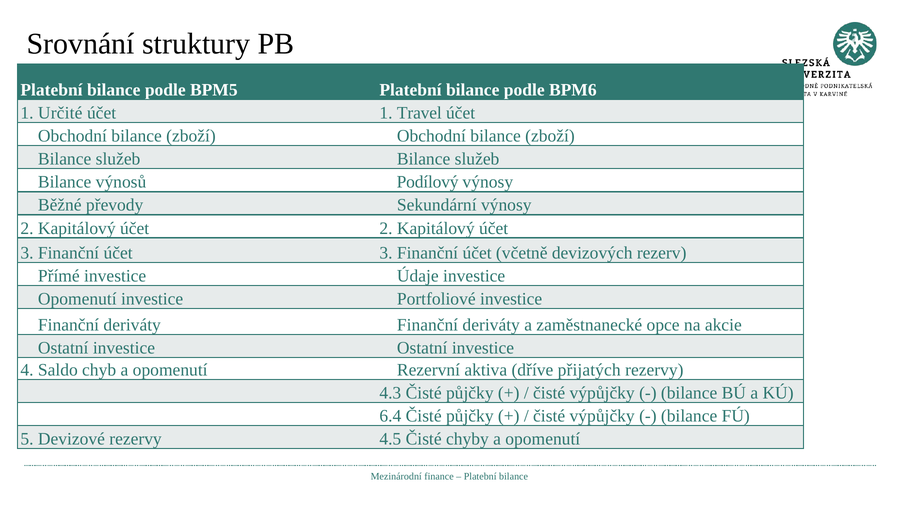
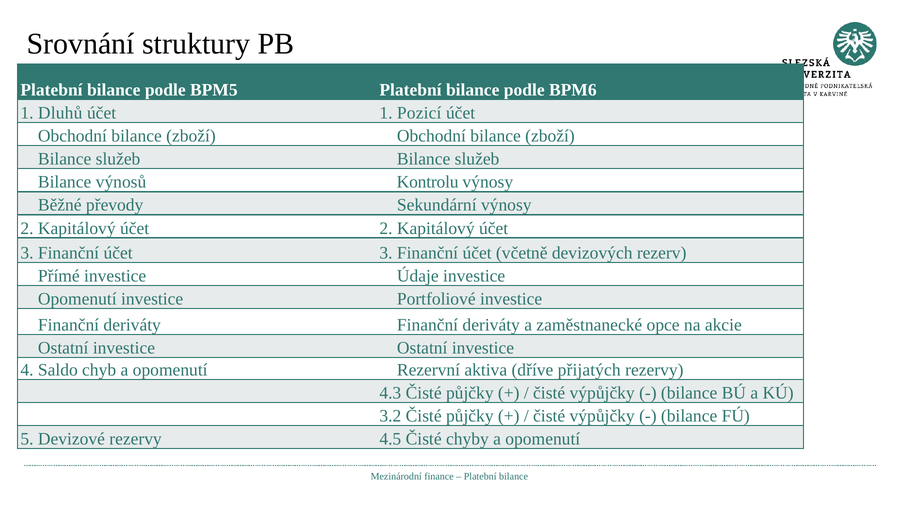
Určité: Určité -> Dluhů
Travel: Travel -> Pozicí
Podílový: Podílový -> Kontrolu
6.4: 6.4 -> 3.2
